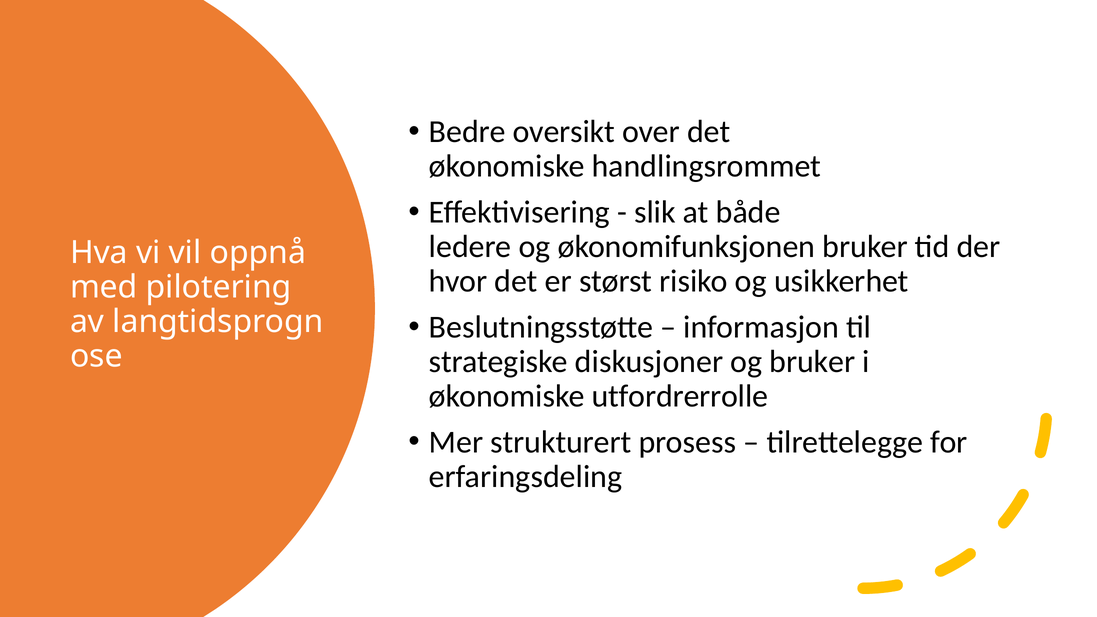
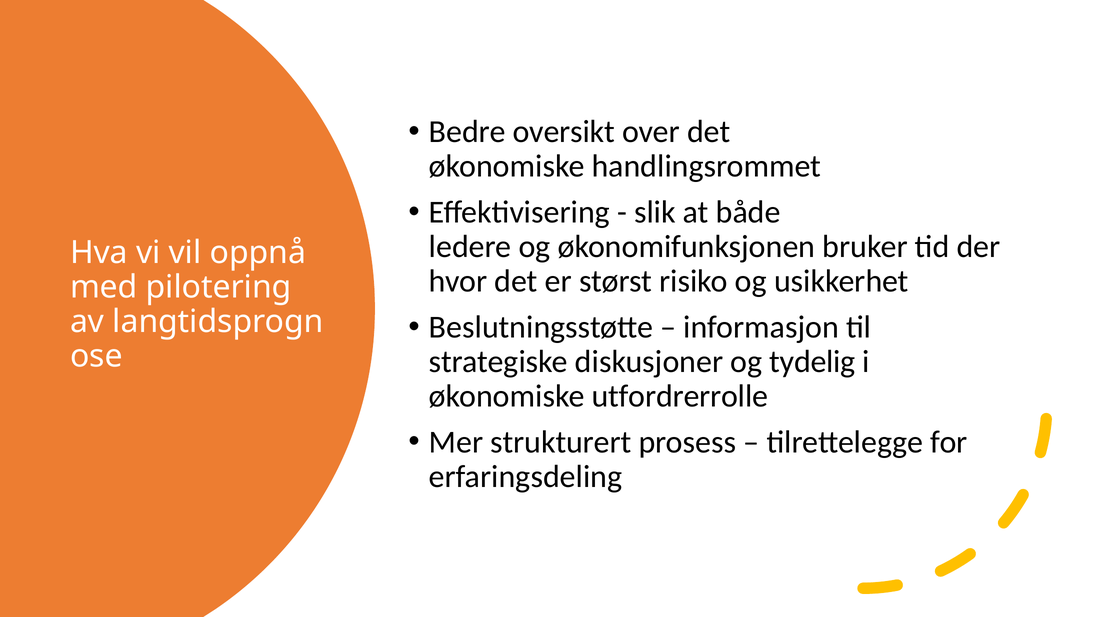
og bruker: bruker -> tydelig
